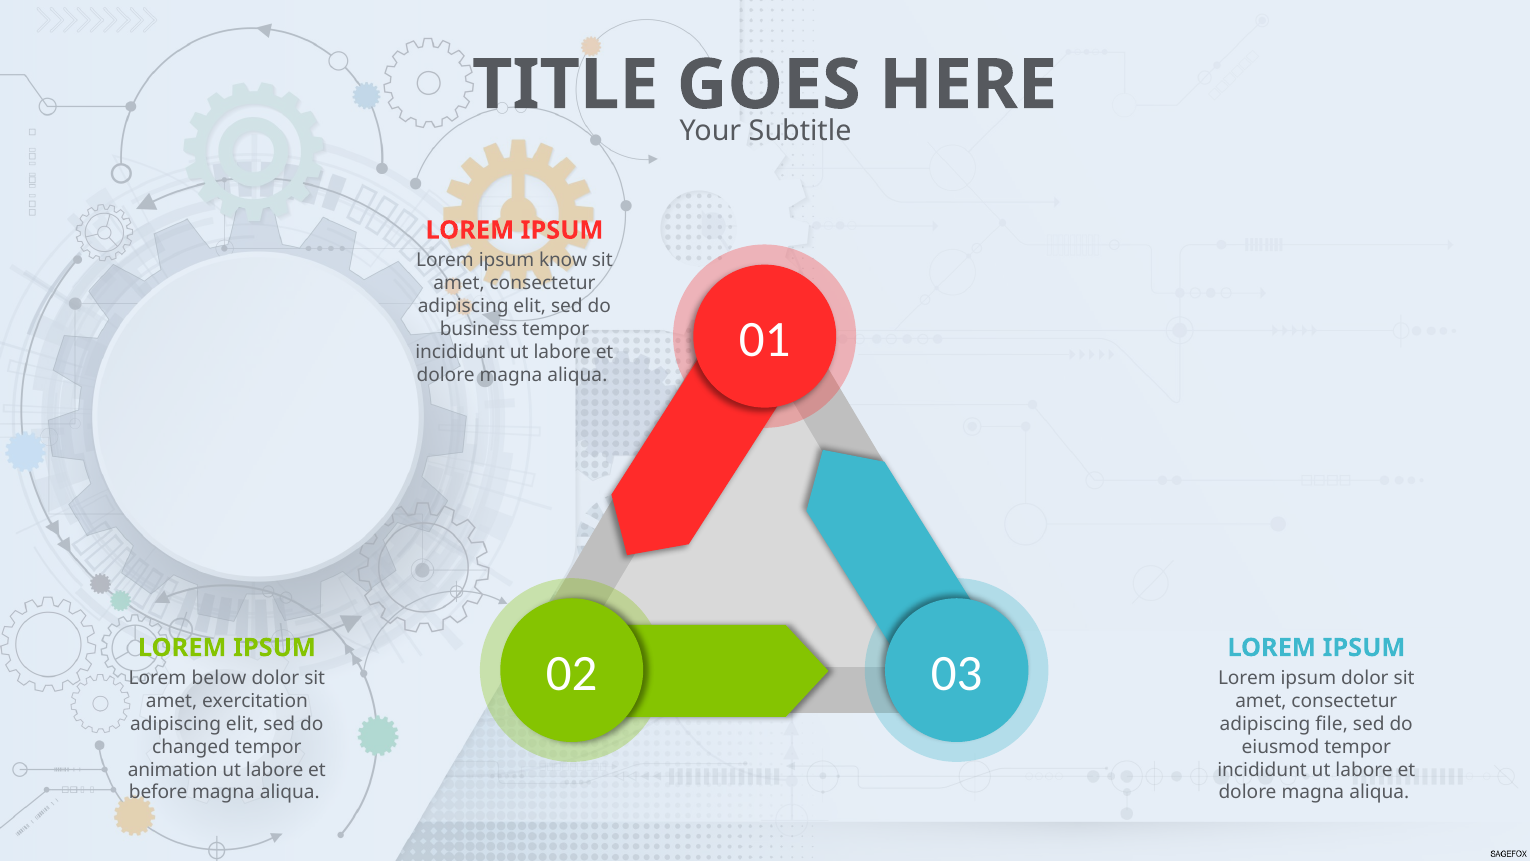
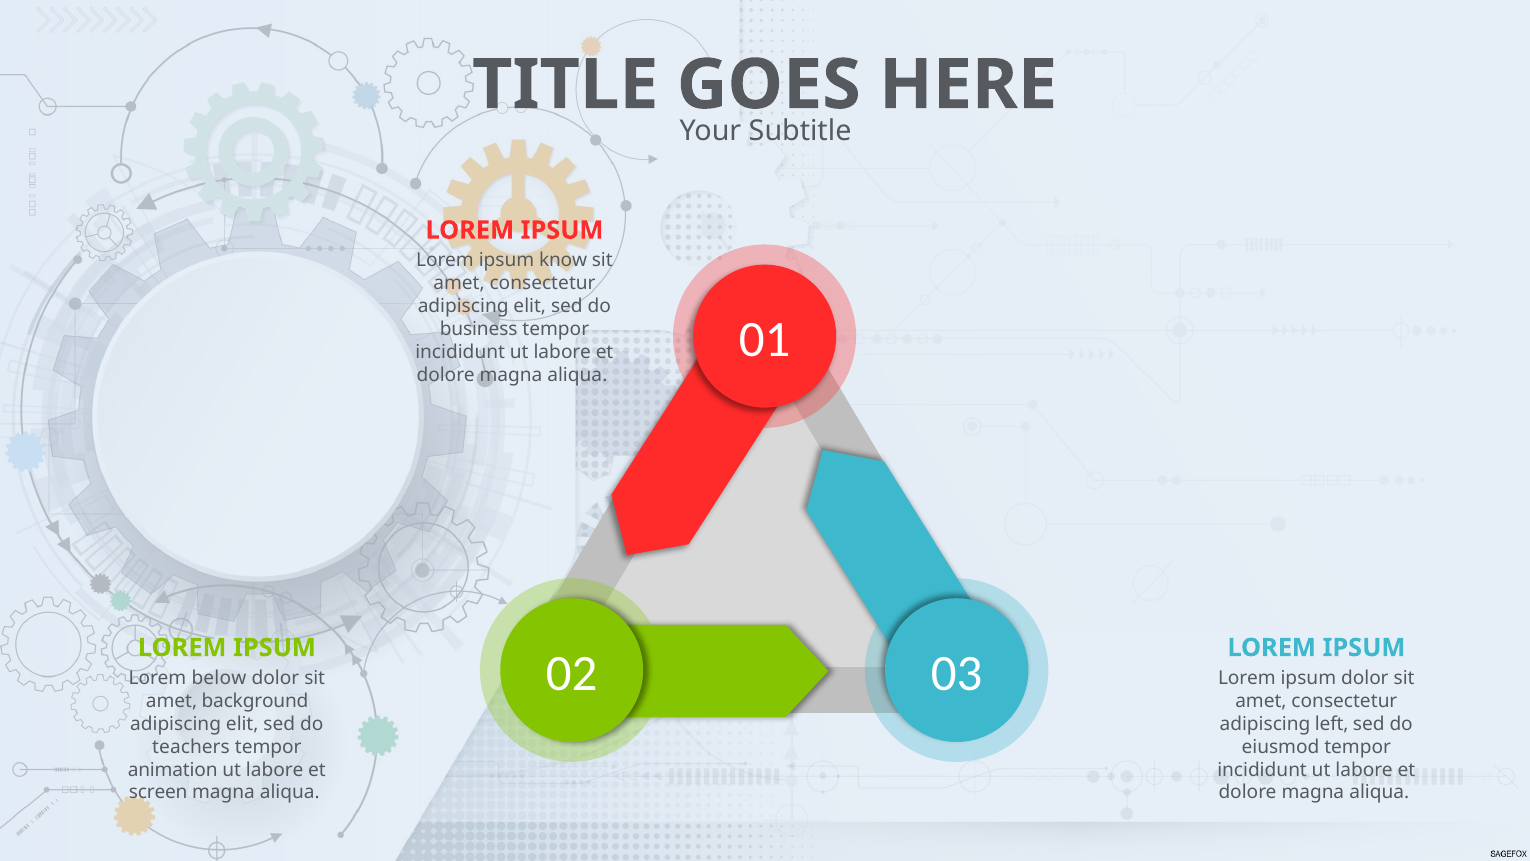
exercitation: exercitation -> background
file: file -> left
changed: changed -> teachers
before: before -> screen
